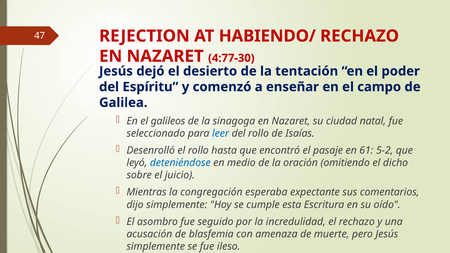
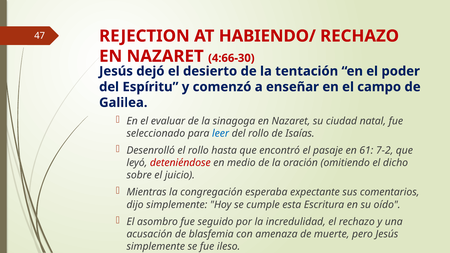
4:77-30: 4:77-30 -> 4:66-30
galileos: galileos -> evaluar
5-2: 5-2 -> 7-2
deteniéndose colour: blue -> red
